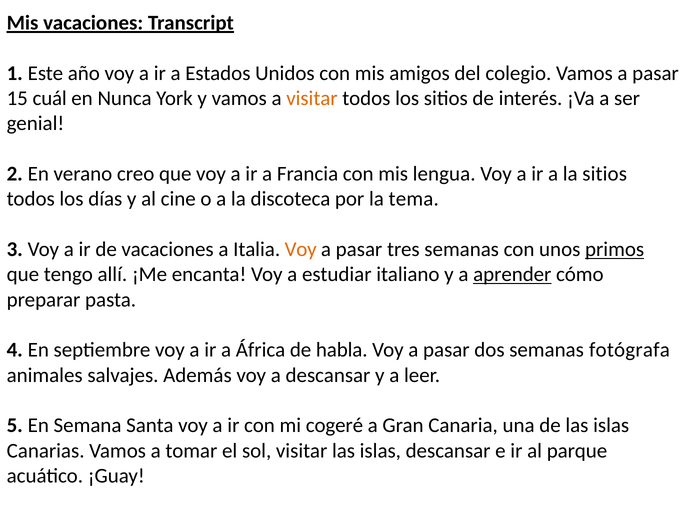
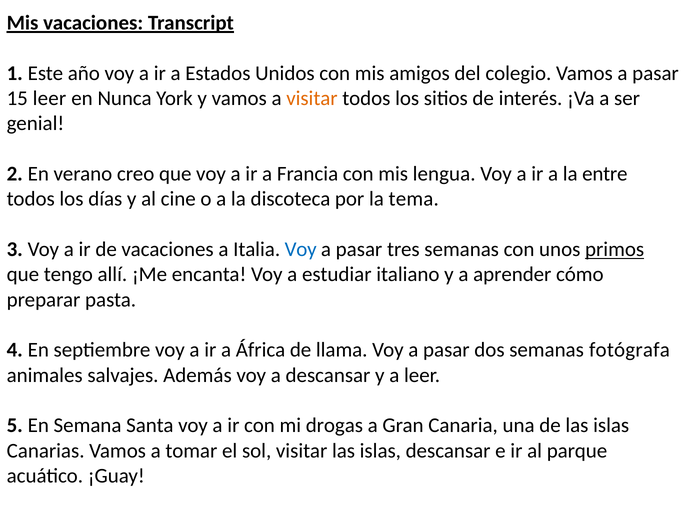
15 cuál: cuál -> leer
la sitios: sitios -> entre
Voy at (301, 249) colour: orange -> blue
aprender underline: present -> none
habla: habla -> llama
cogeré: cogeré -> drogas
